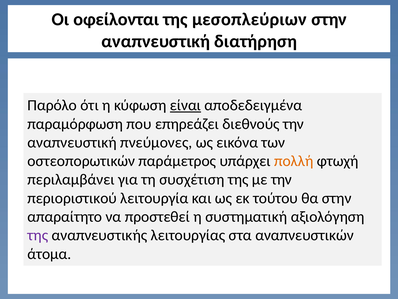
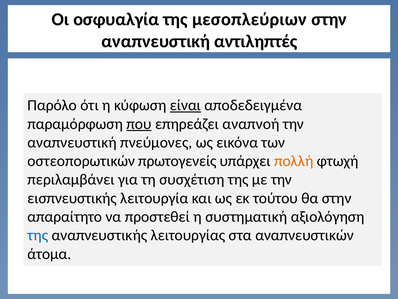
οφείλονται: οφείλονται -> οσφυαλγία
διατήρηση: διατήρηση -> αντιληπτές
που underline: none -> present
διεθνούς: διεθνούς -> αναπνοή
παράμετρος: παράμετρος -> πρωτογενείς
περιοριστικού: περιοριστικού -> εισπνευστικής
της at (38, 235) colour: purple -> blue
